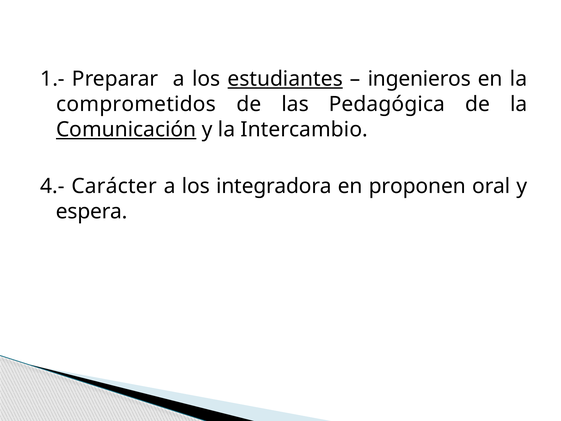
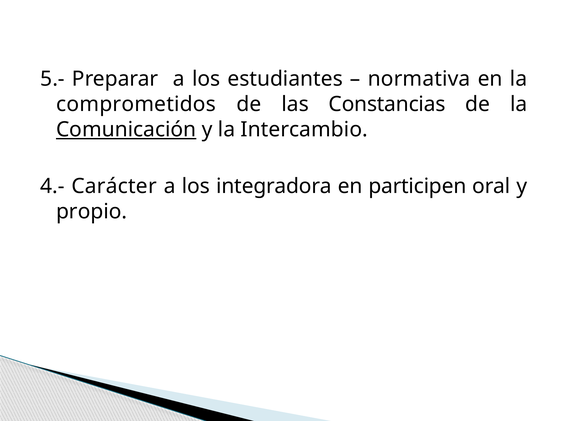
1.-: 1.- -> 5.-
estudiantes underline: present -> none
ingenieros: ingenieros -> normativa
Pedagógica: Pedagógica -> Constancias
proponen: proponen -> participen
espera: espera -> propio
